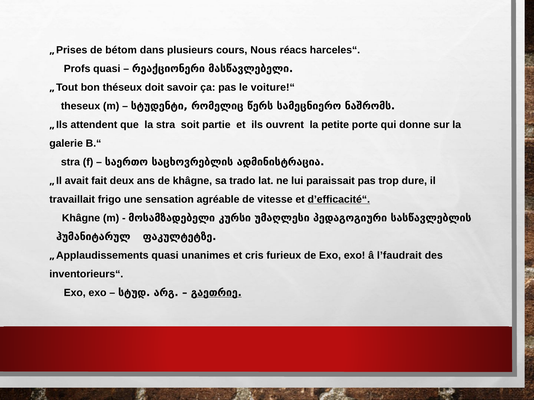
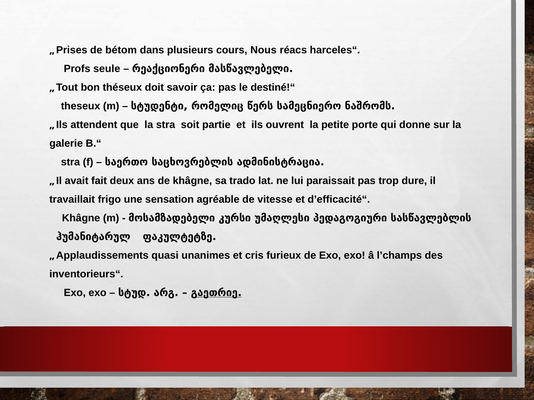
Profs quasi: quasi -> seule
voiture!“: voiture!“ -> destiné!“
d’efficacité“ underline: present -> none
l’faudrait: l’faudrait -> l’champs
